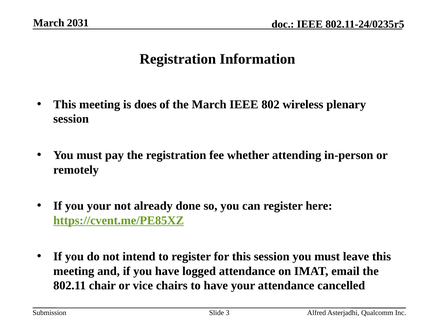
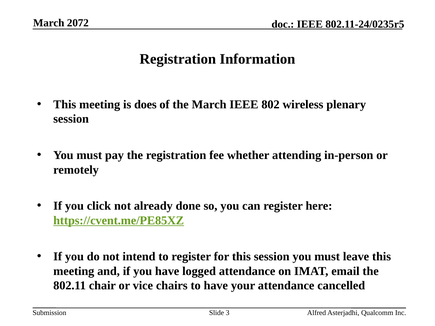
2031: 2031 -> 2072
you your: your -> click
